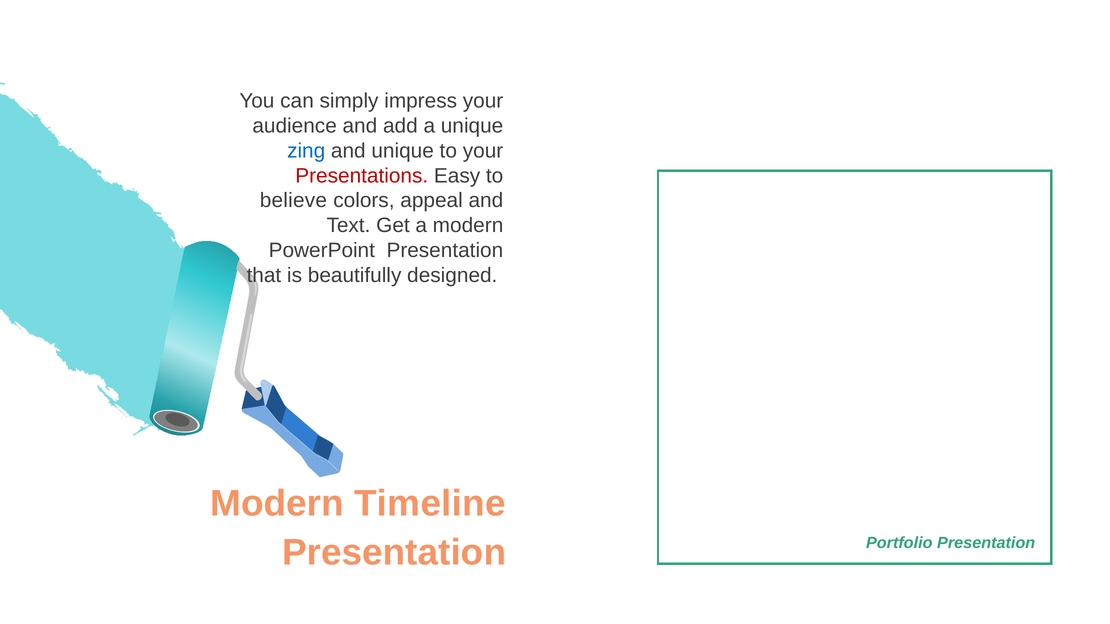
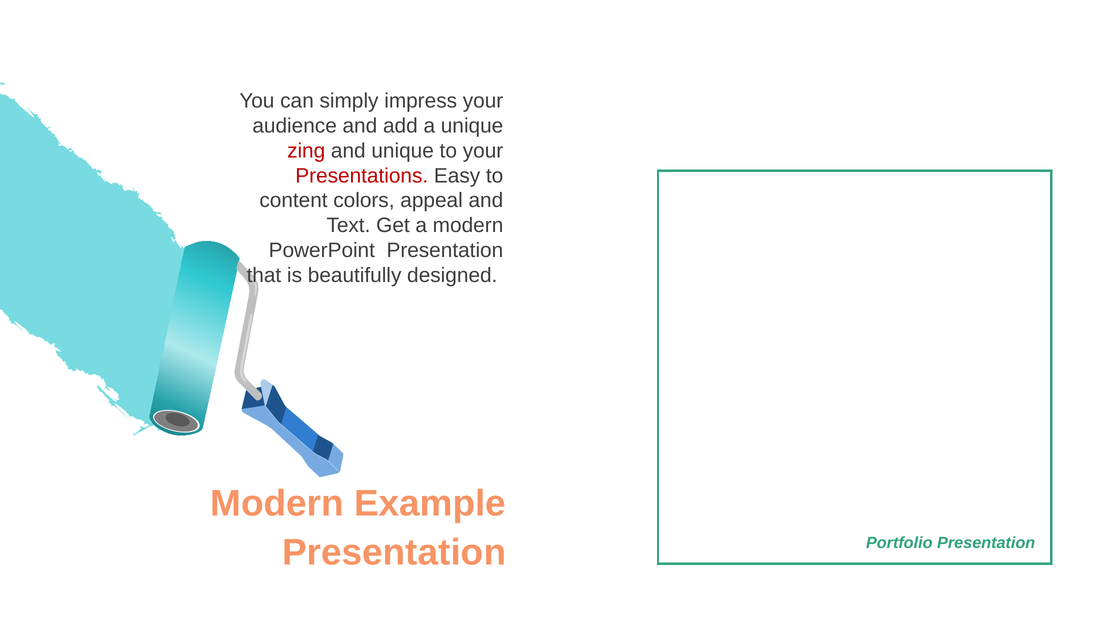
zing colour: blue -> red
believe: believe -> content
Timeline: Timeline -> Example
